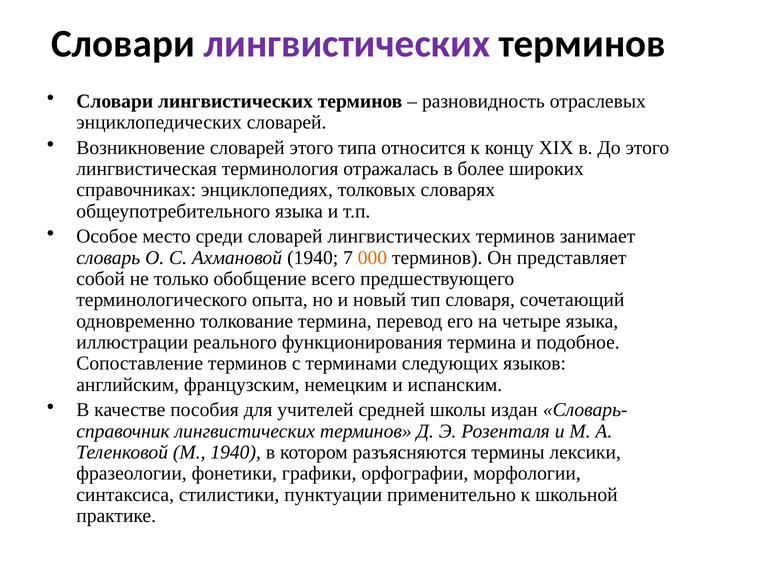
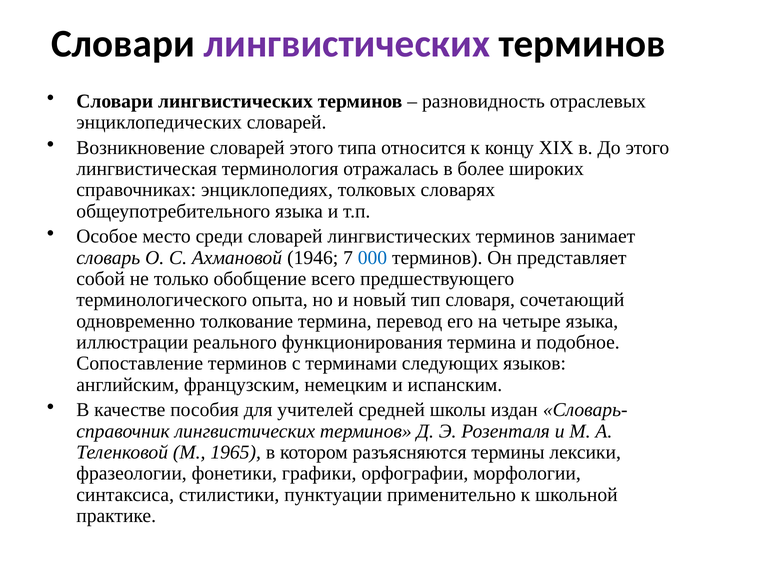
Ахмановой 1940: 1940 -> 1946
000 colour: orange -> blue
М 1940: 1940 -> 1965
